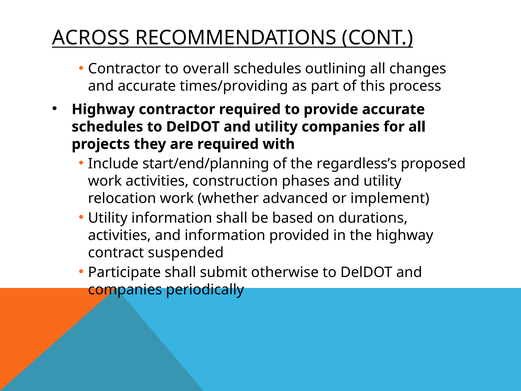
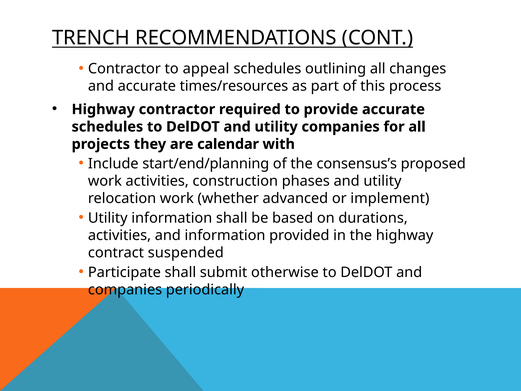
ACROSS: ACROSS -> TRENCH
overall: overall -> appeal
times/providing: times/providing -> times/resources
are required: required -> calendar
regardless’s: regardless’s -> consensus’s
